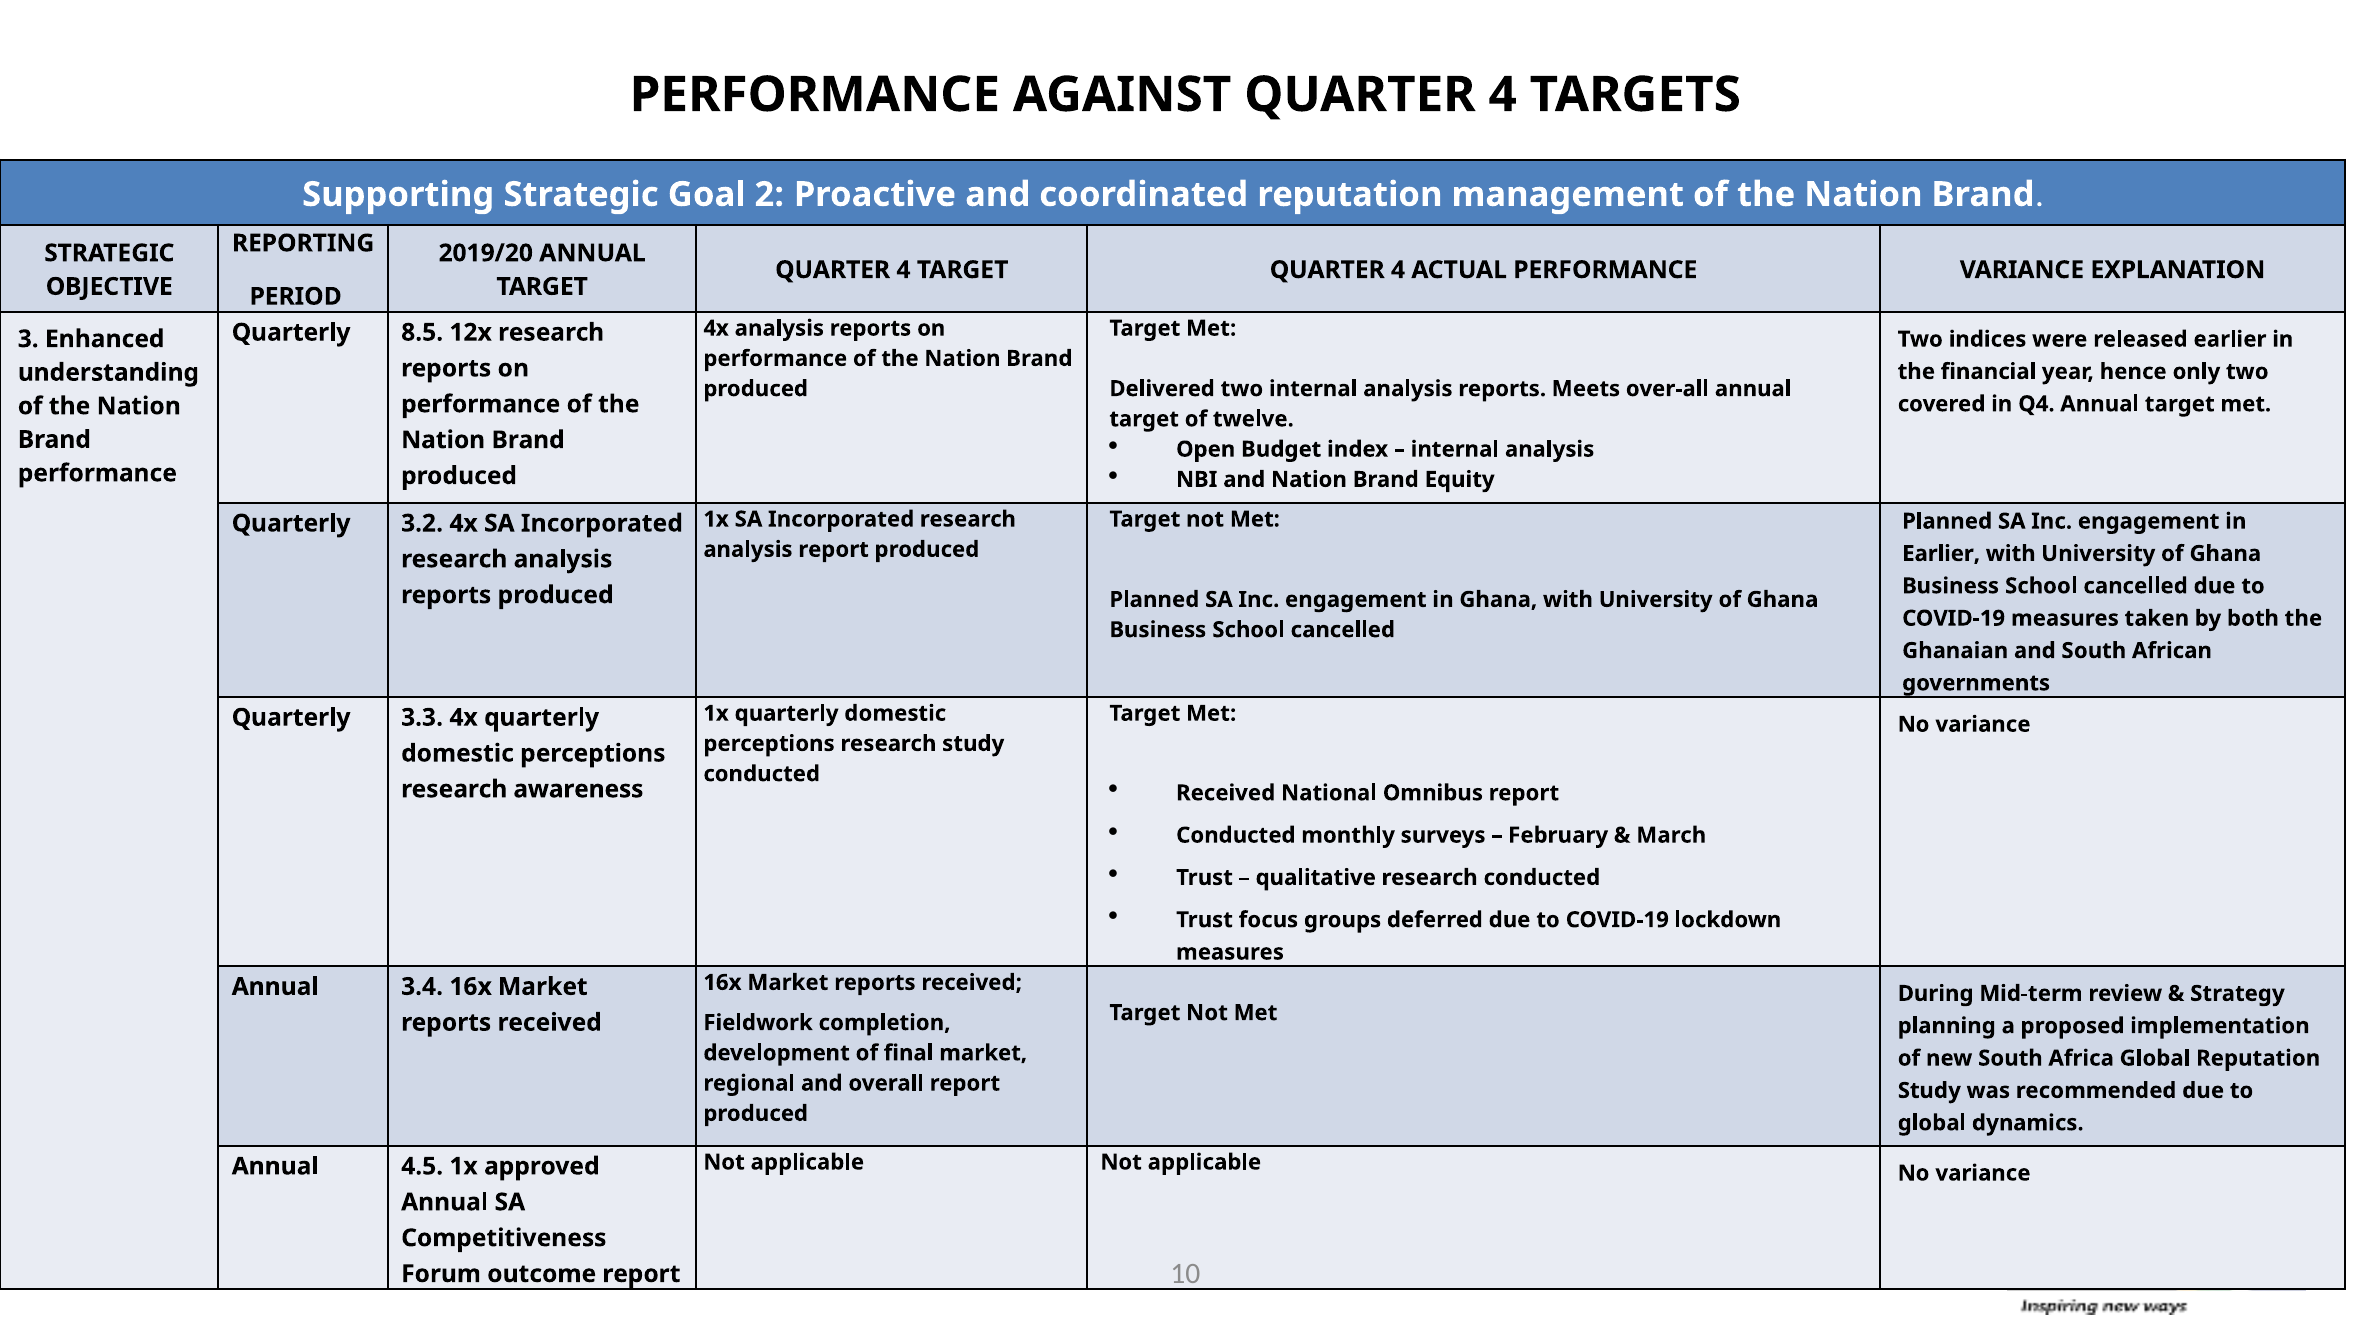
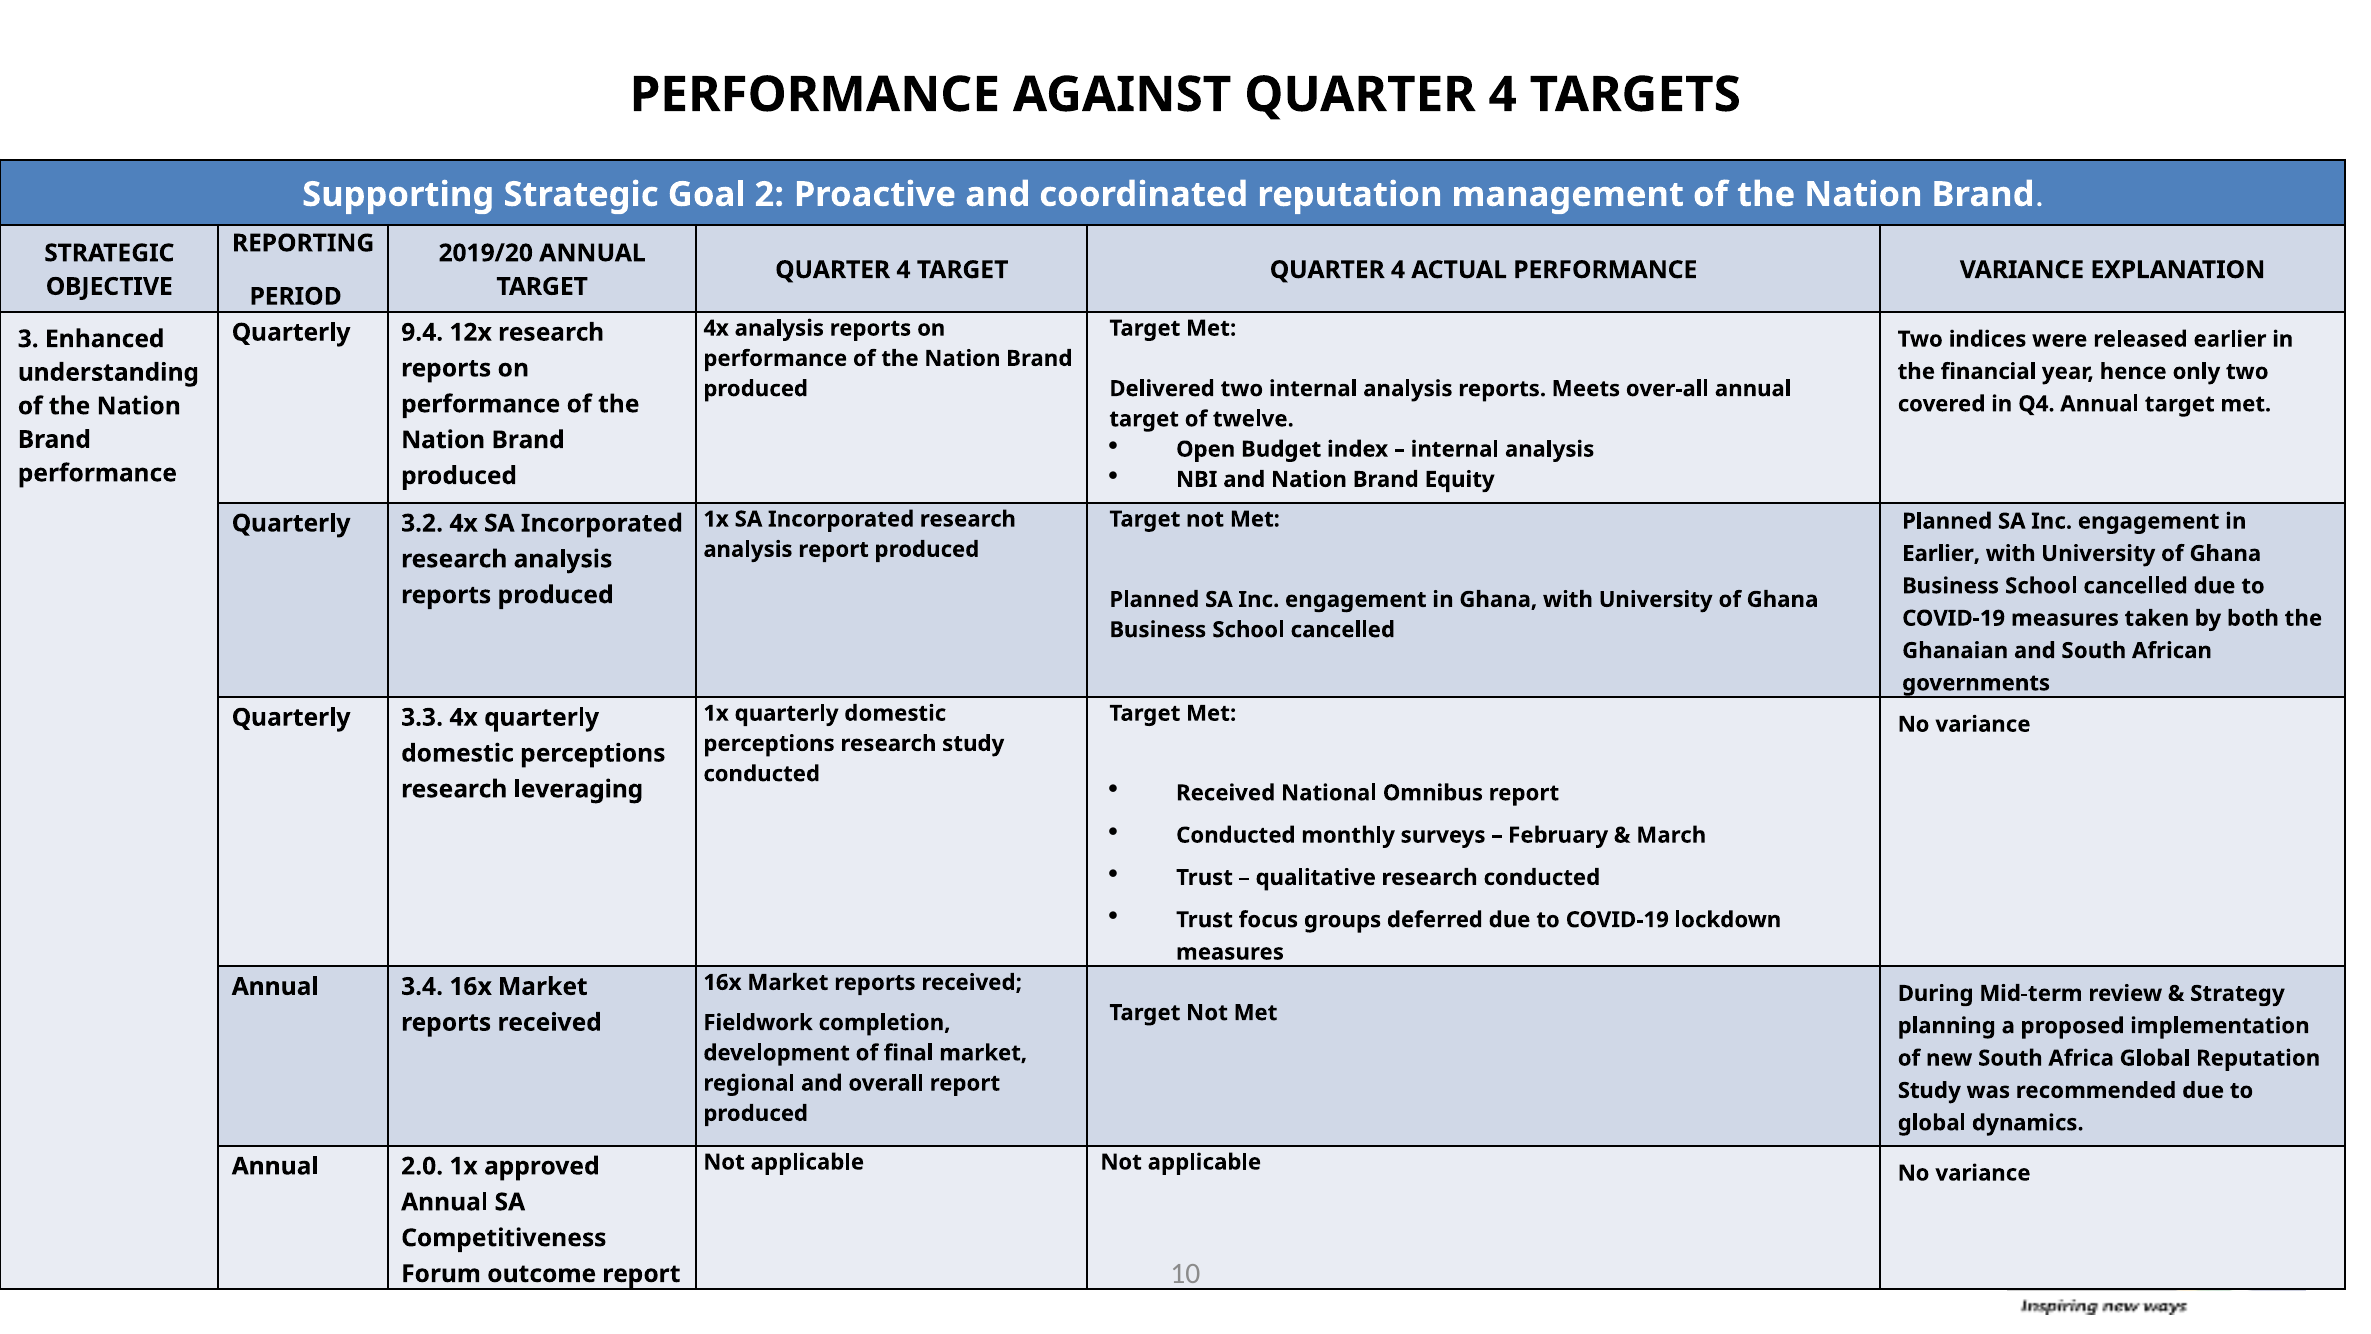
8.5: 8.5 -> 9.4
awareness: awareness -> leveraging
4.5: 4.5 -> 2.0
